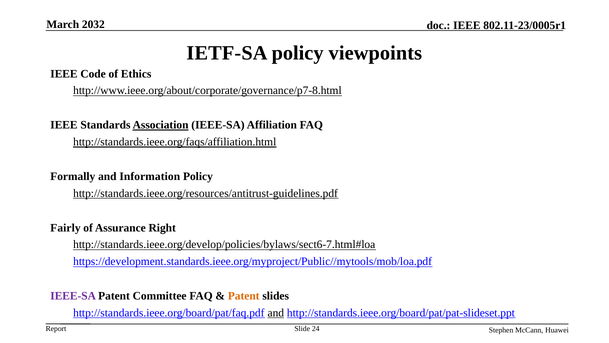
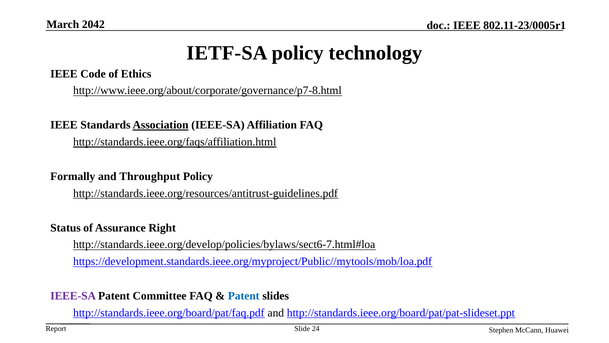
2032: 2032 -> 2042
viewpoints: viewpoints -> technology
Information: Information -> Throughput
Fairly: Fairly -> Status
Patent at (244, 296) colour: orange -> blue
and at (276, 312) underline: present -> none
